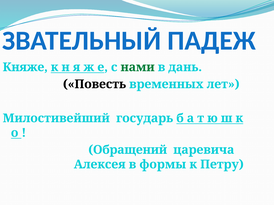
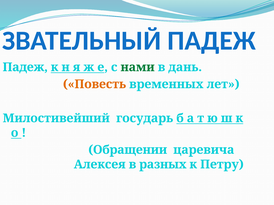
Княже at (25, 67): Княже -> Падеж
Повесть colour: black -> orange
Обращений: Обращений -> Обращении
формы: формы -> разных
